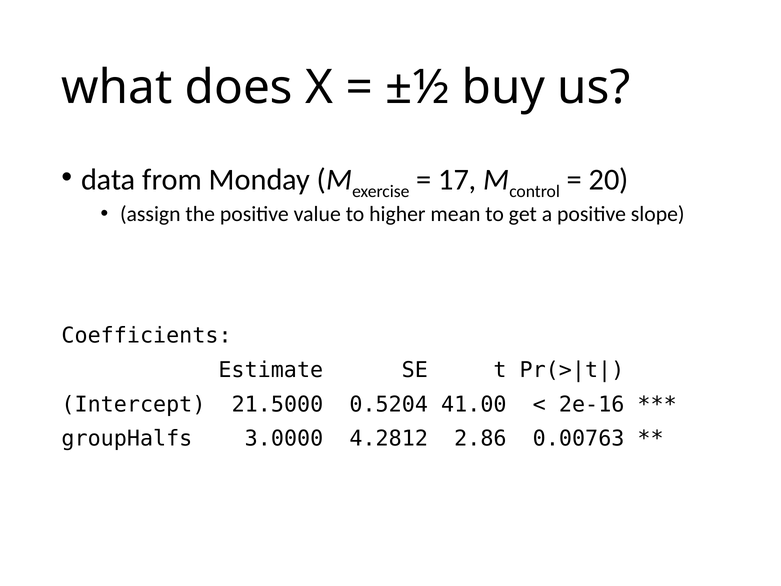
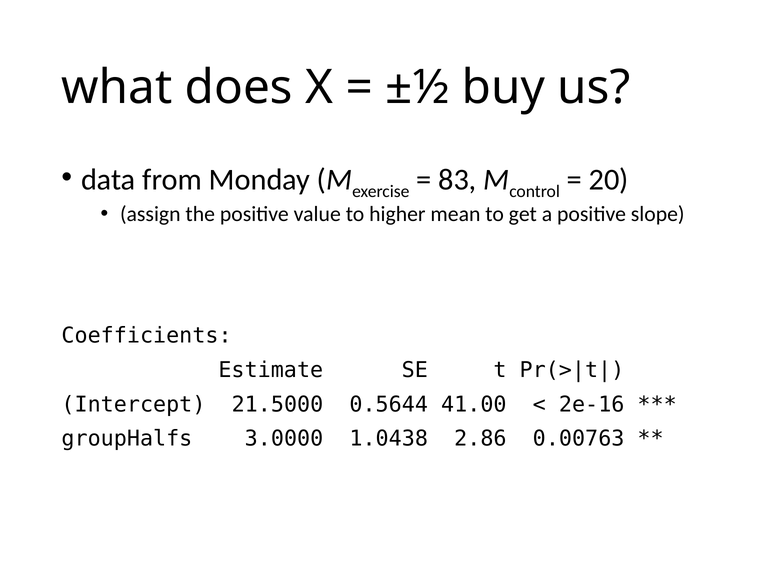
17: 17 -> 83
0.5204: 0.5204 -> 0.5644
4.2812: 4.2812 -> 1.0438
